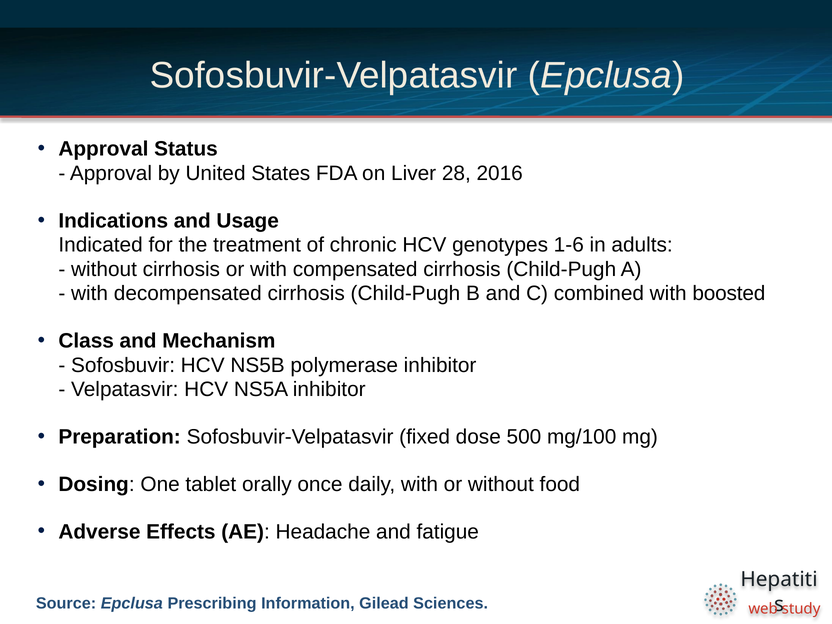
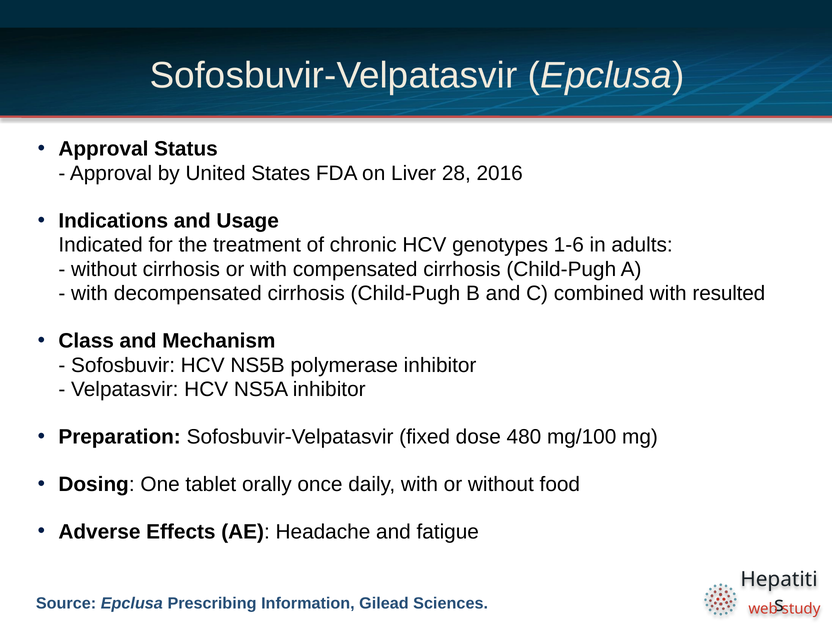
boosted: boosted -> resulted
500: 500 -> 480
